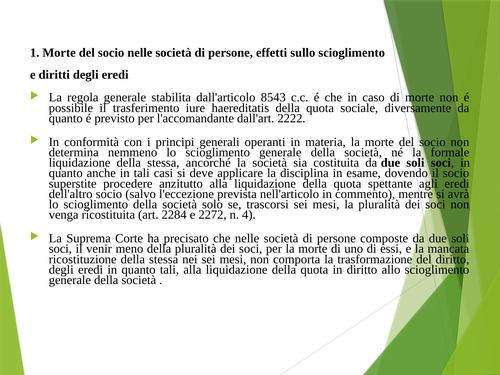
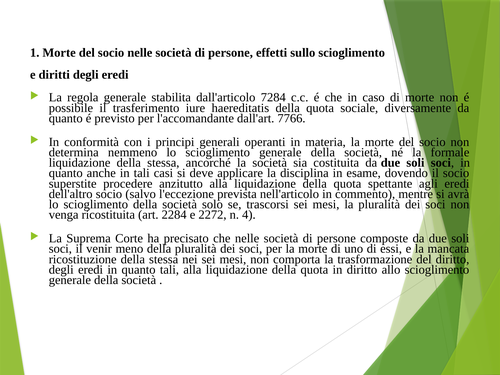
8543: 8543 -> 7284
2222: 2222 -> 7766
